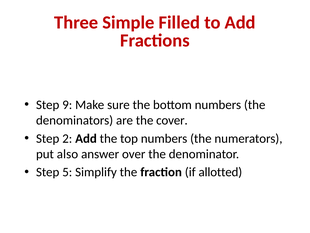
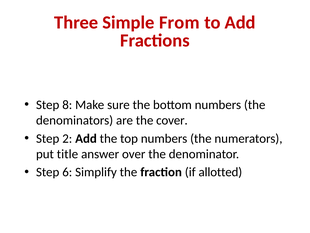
Filled: Filled -> From
9: 9 -> 8
also: also -> title
5: 5 -> 6
